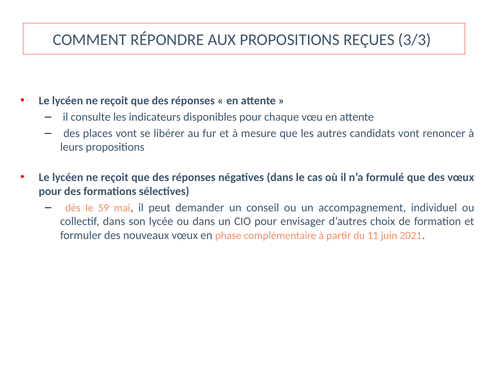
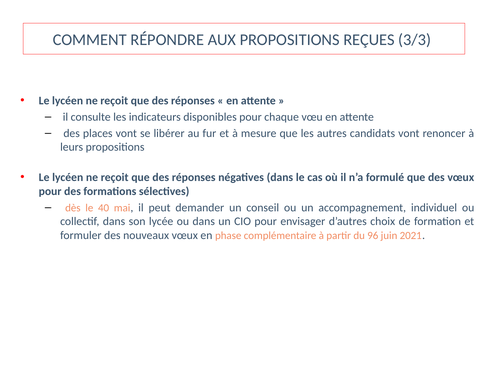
59: 59 -> 40
11: 11 -> 96
